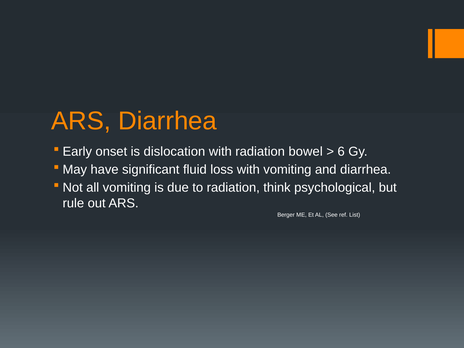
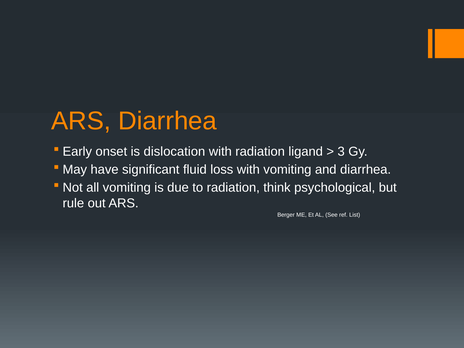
bowel: bowel -> ligand
6: 6 -> 3
